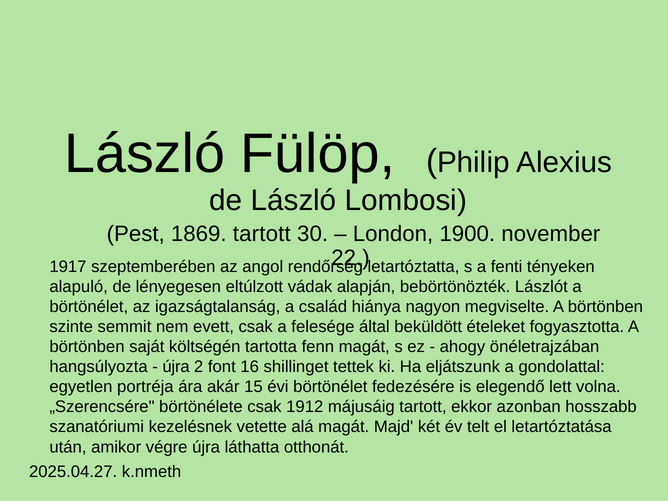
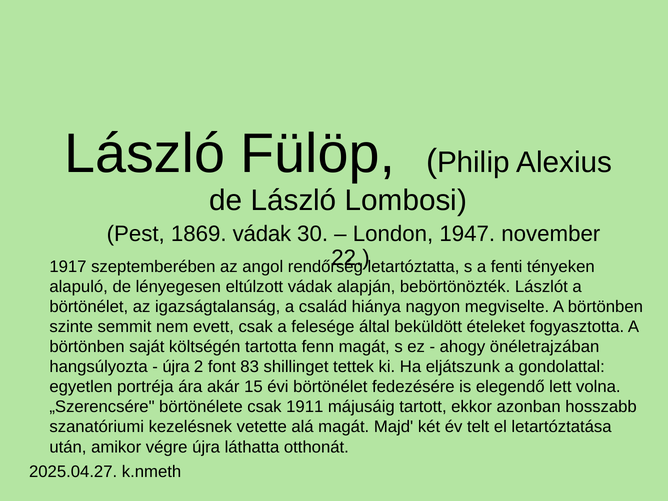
1869 tartott: tartott -> vádak
1900: 1900 -> 1947
16: 16 -> 83
1912: 1912 -> 1911
